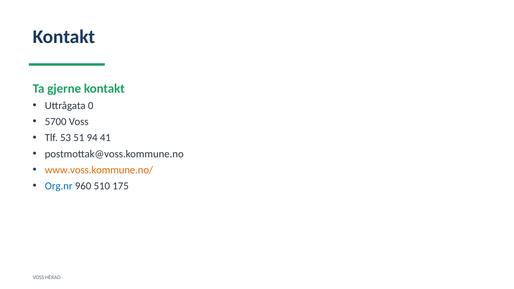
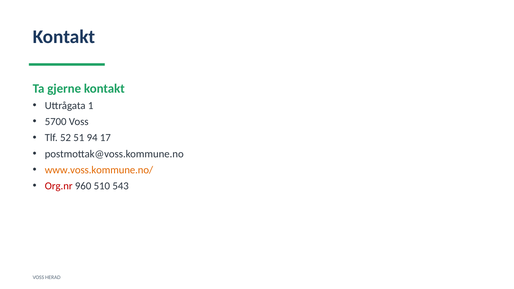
0: 0 -> 1
53: 53 -> 52
41: 41 -> 17
Org.nr colour: blue -> red
175: 175 -> 543
